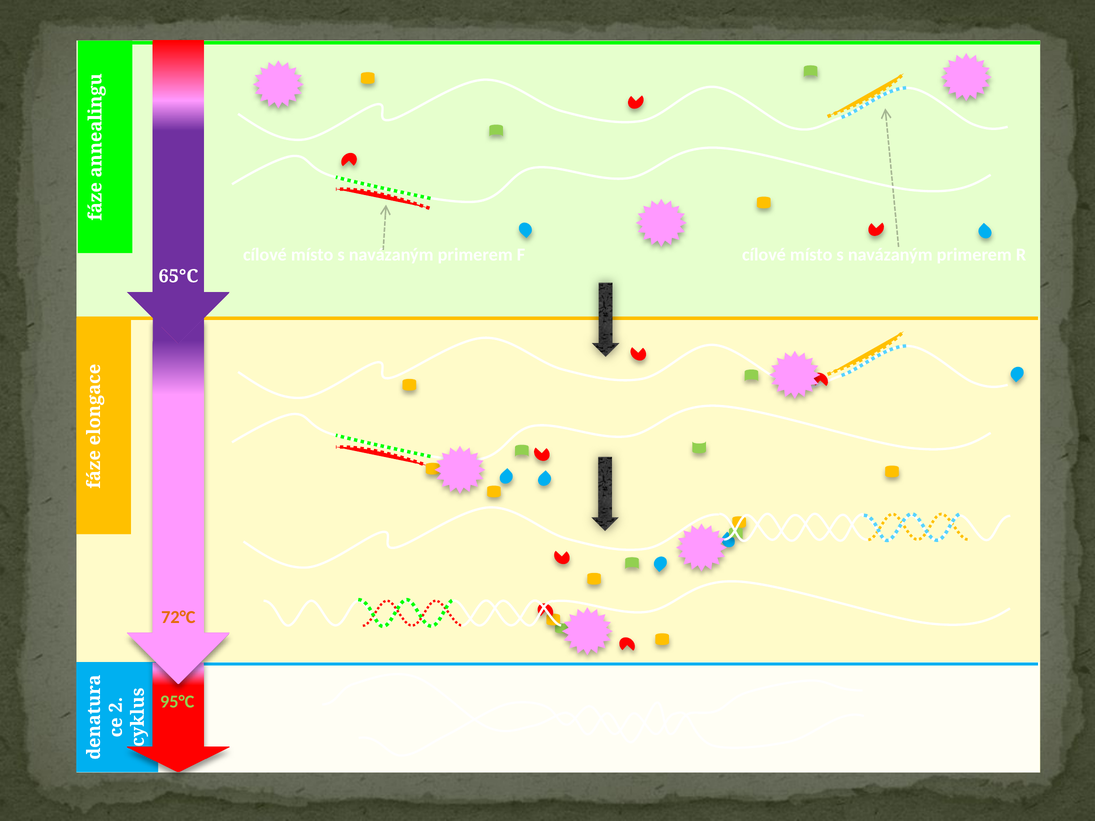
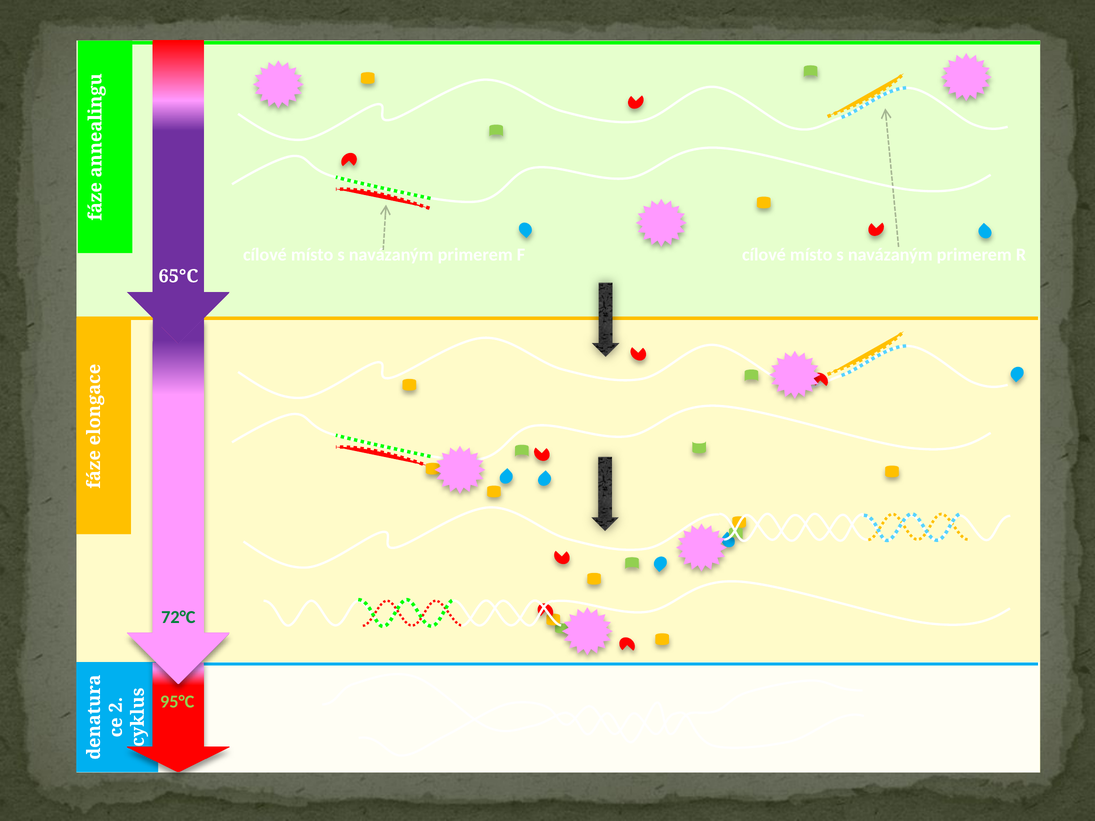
72°C colour: orange -> green
